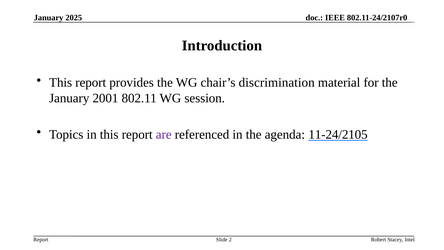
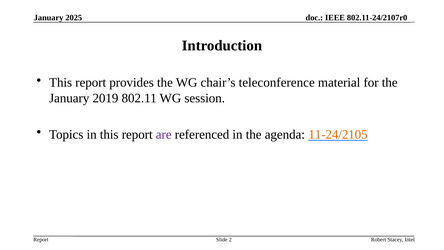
discrimination: discrimination -> teleconference
2001: 2001 -> 2019
11-24/2105 colour: black -> orange
